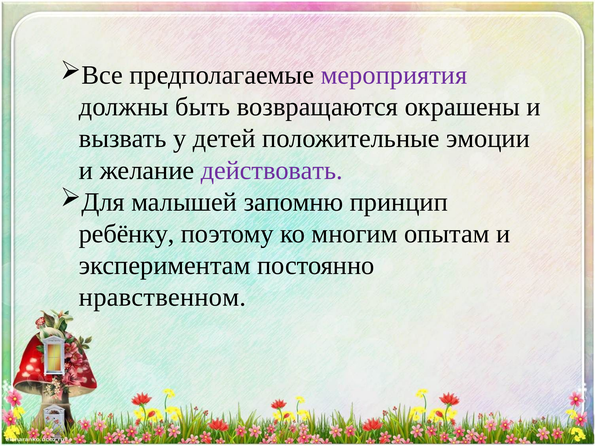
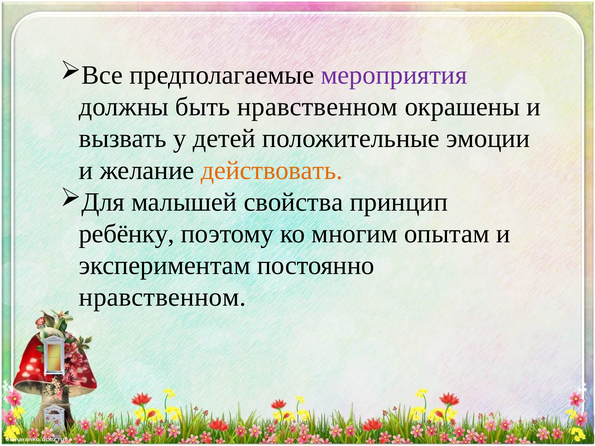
быть возвращаются: возвращаются -> нравственном
действовать colour: purple -> orange
запомню: запомню -> свойства
